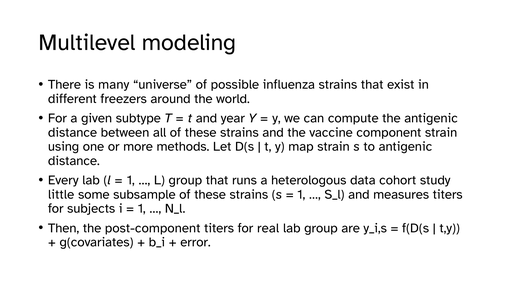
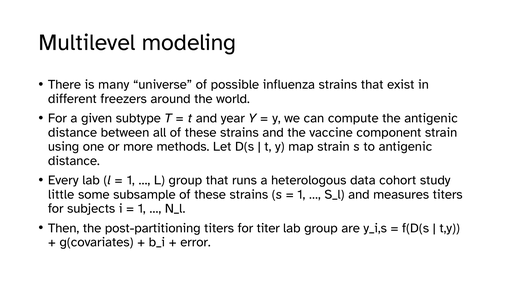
post-component: post-component -> post-partitioning
real: real -> titer
